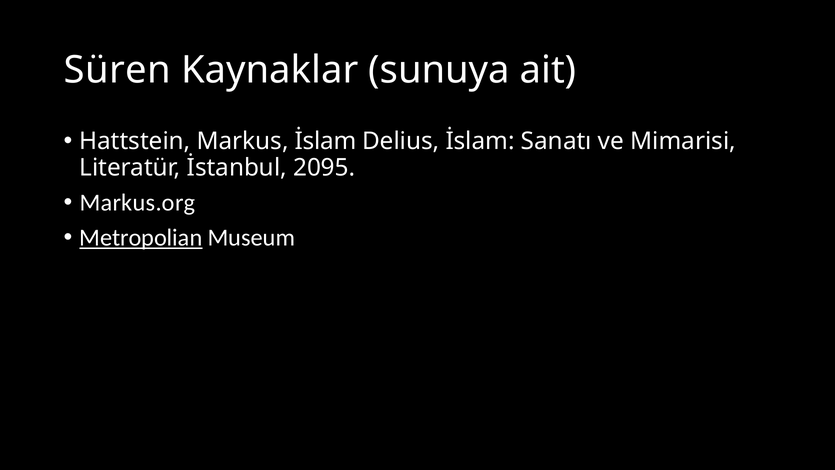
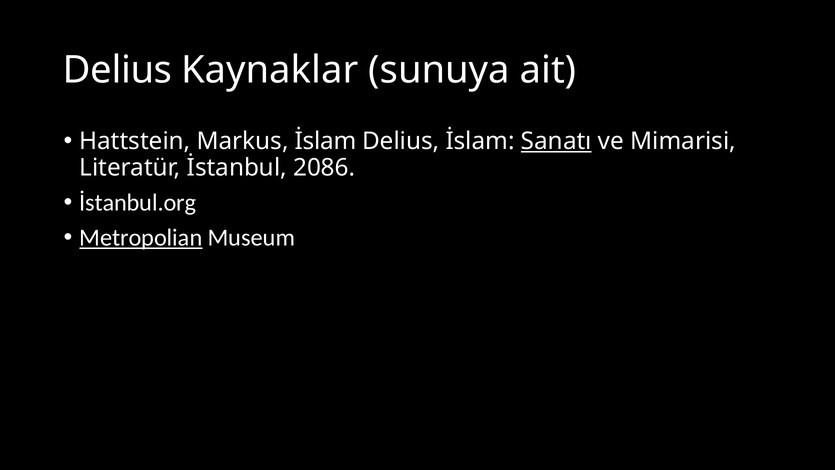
Süren at (117, 70): Süren -> Delius
Sanatı underline: none -> present
2095: 2095 -> 2086
Markus.org: Markus.org -> İstanbul.org
